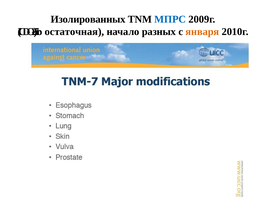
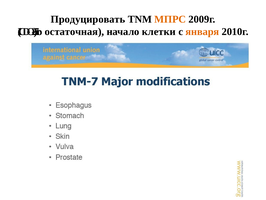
Изолированных: Изолированных -> Продуцировать
МПРС colour: blue -> orange
разных: разных -> клетки
